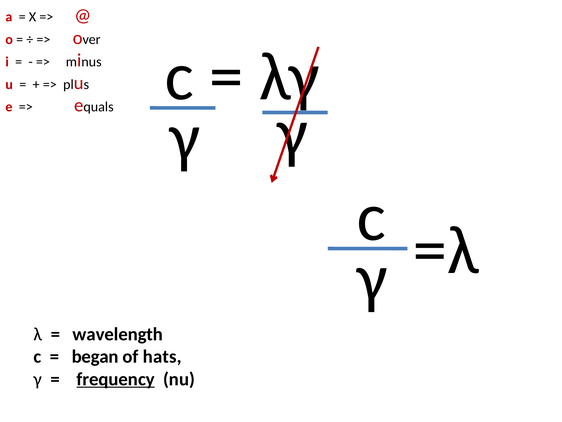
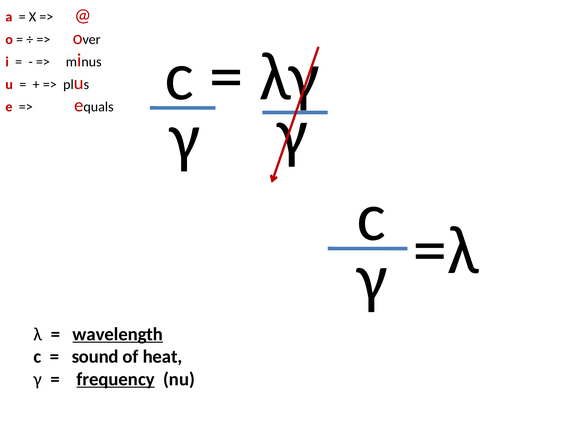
wavelength underline: none -> present
began: began -> sound
hats: hats -> heat
